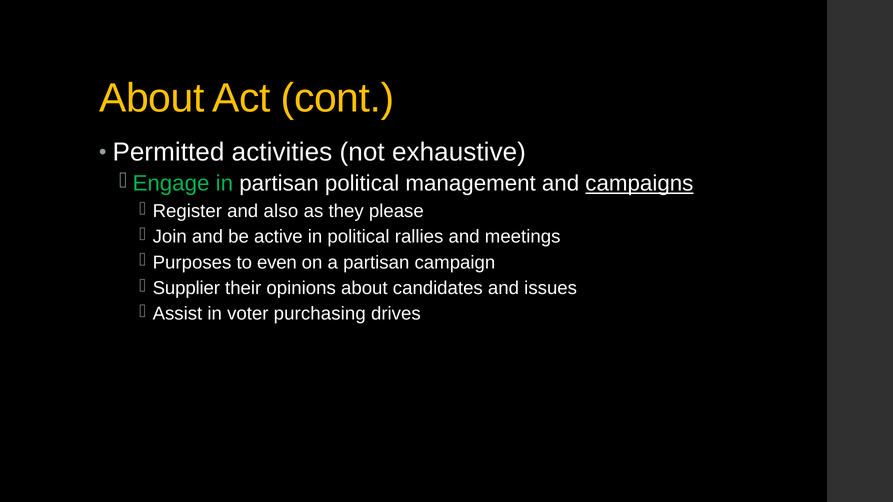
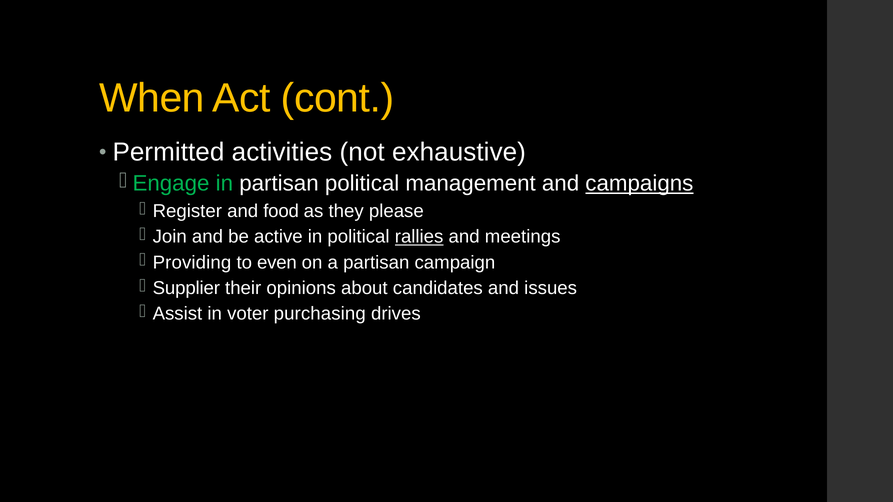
About at (152, 98): About -> When
also: also -> food
rallies underline: none -> present
Purposes: Purposes -> Providing
